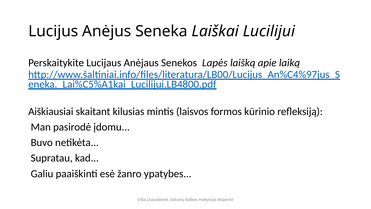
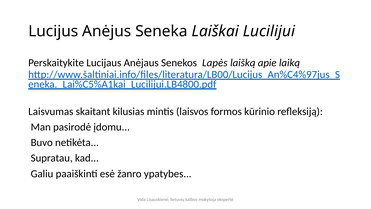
Aiškiausiai: Aiškiausiai -> Laisvumas
